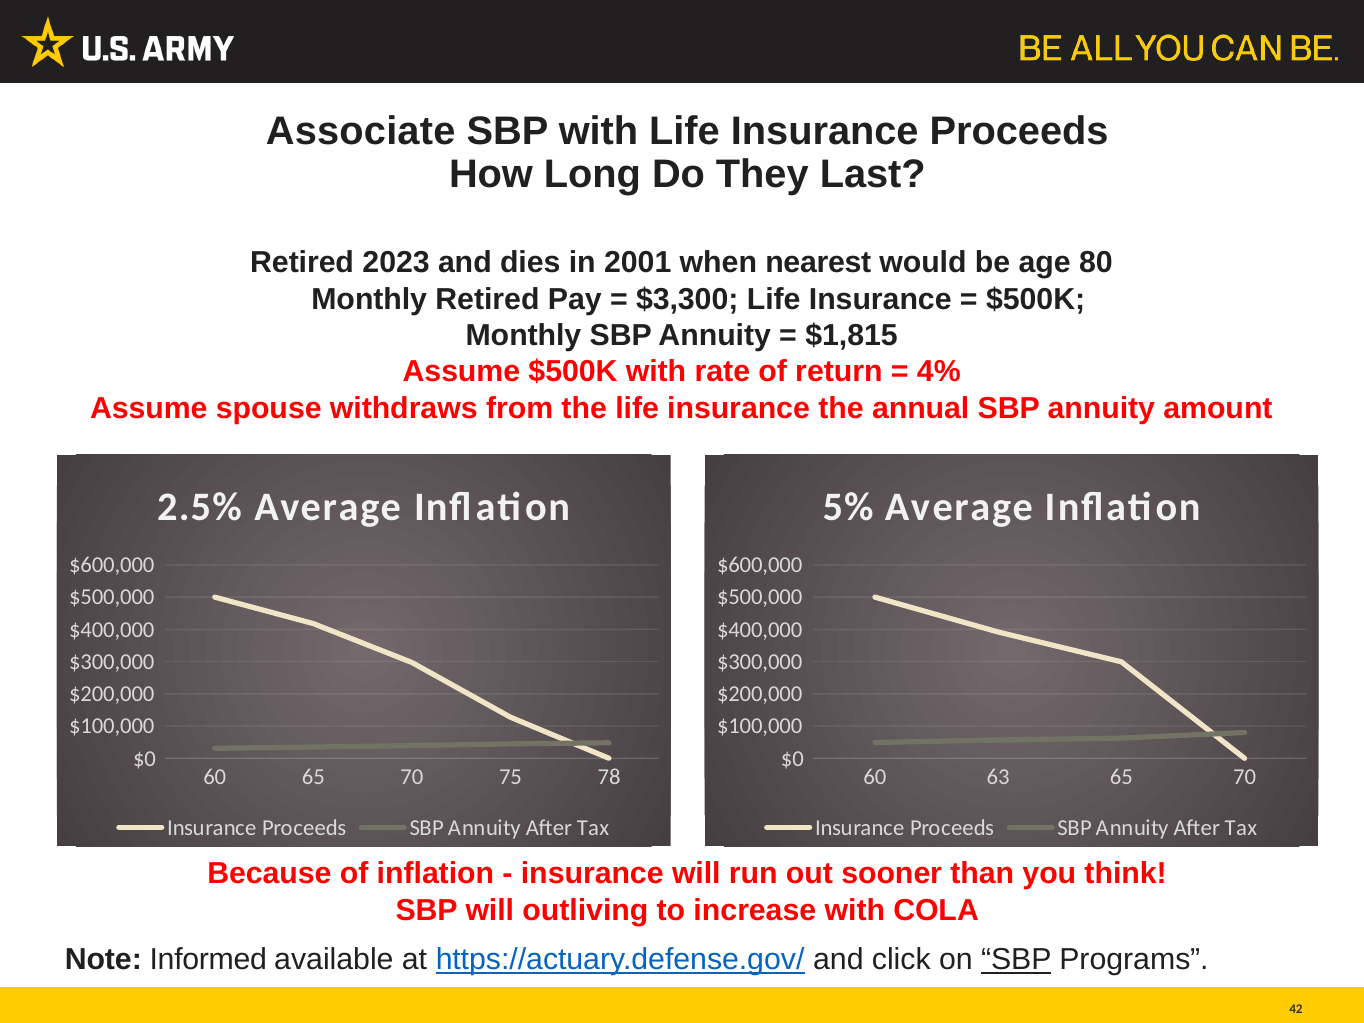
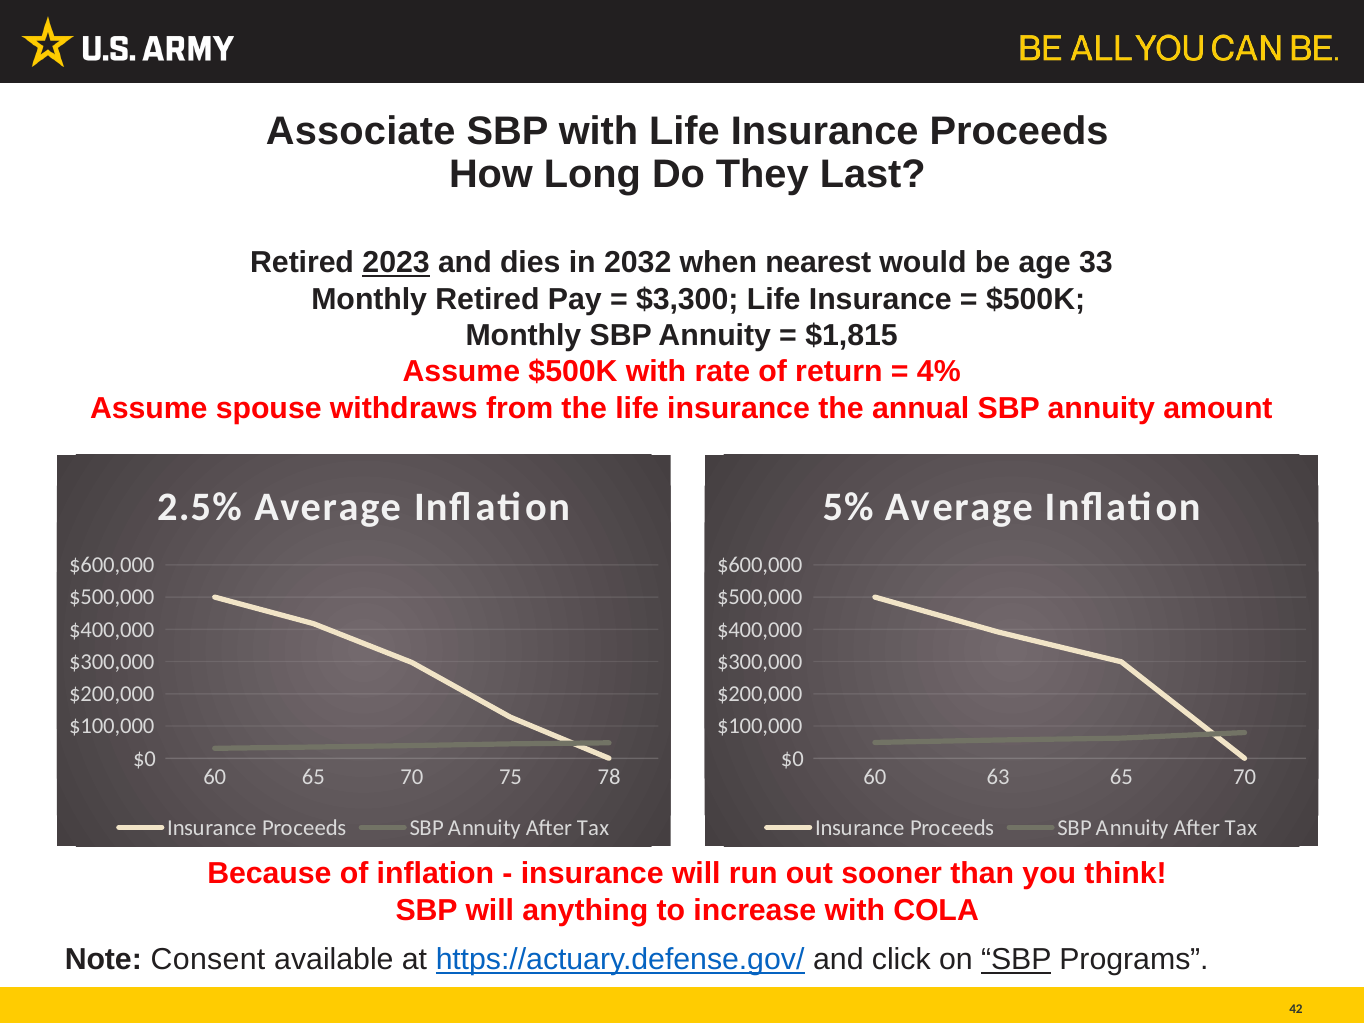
2023 underline: none -> present
2001: 2001 -> 2032
80: 80 -> 33
outliving: outliving -> anything
Informed: Informed -> Consent
